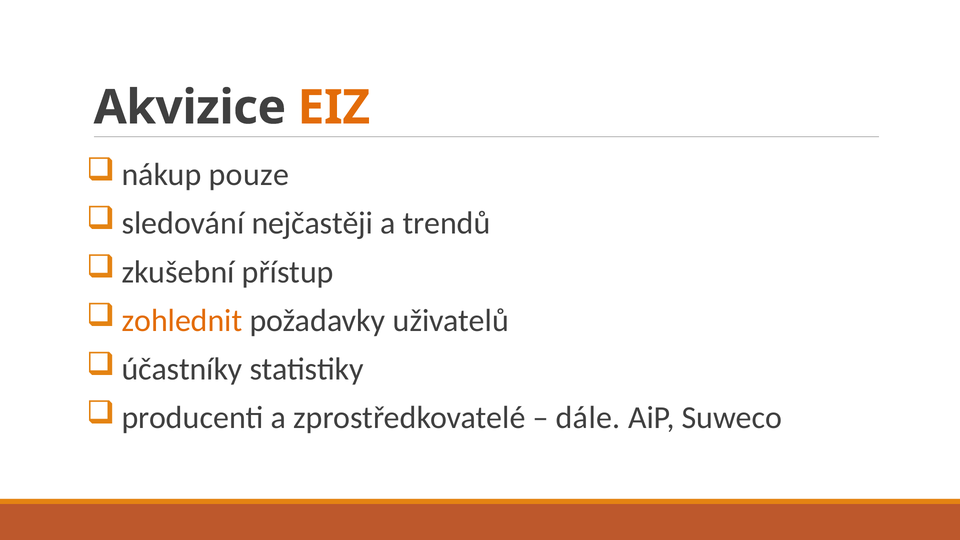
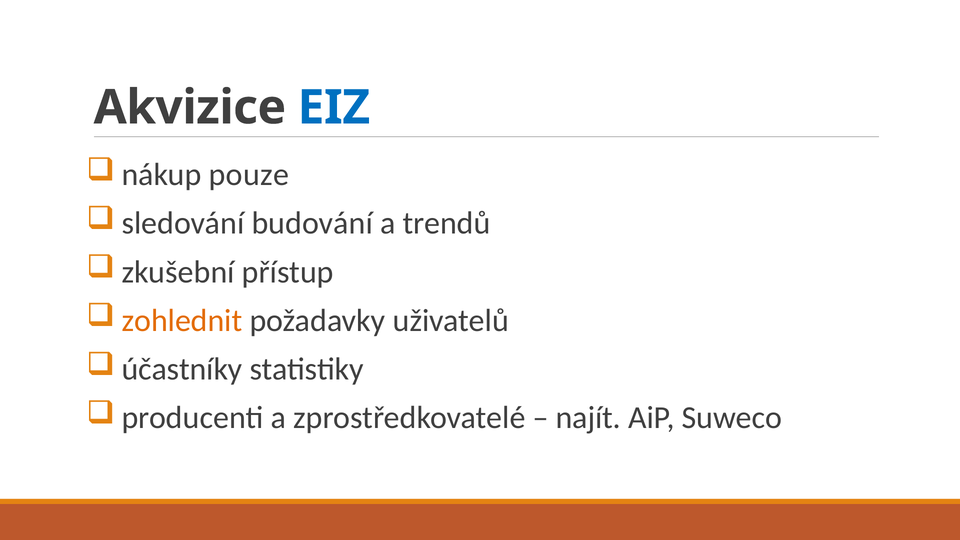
EIZ colour: orange -> blue
nejčastěji: nejčastěji -> budování
dále: dále -> najít
